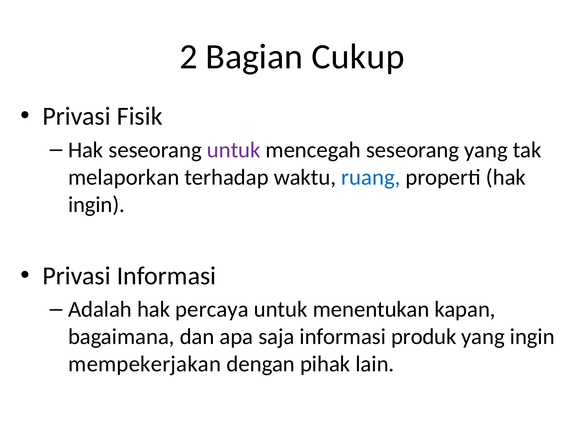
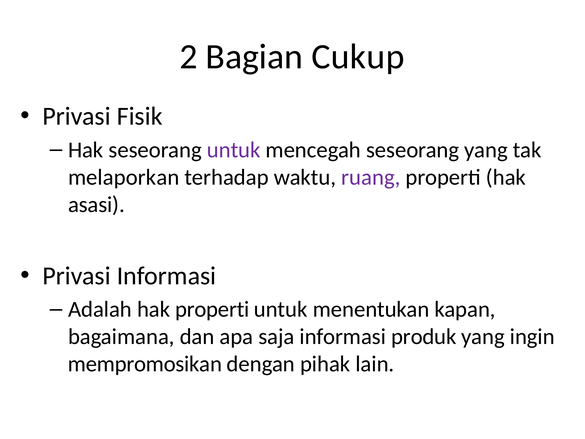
ruang colour: blue -> purple
ingin at (96, 205): ingin -> asasi
hak percaya: percaya -> properti
mempekerjakan: mempekerjakan -> mempromosikan
